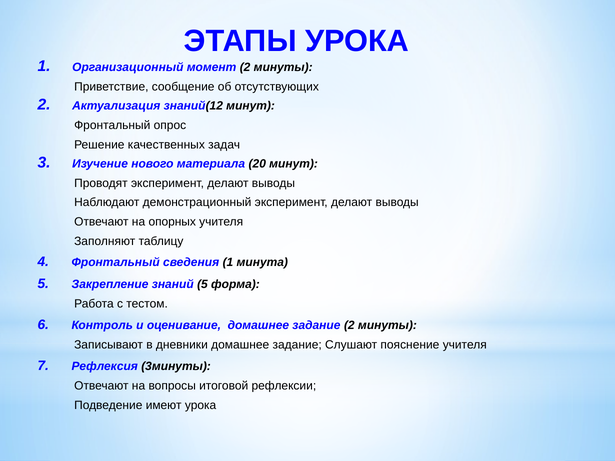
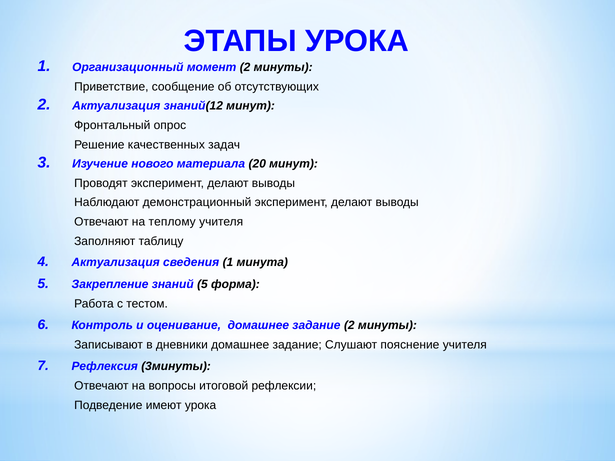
опорных: опорных -> теплому
4 Фронтальный: Фронтальный -> Актуализация
